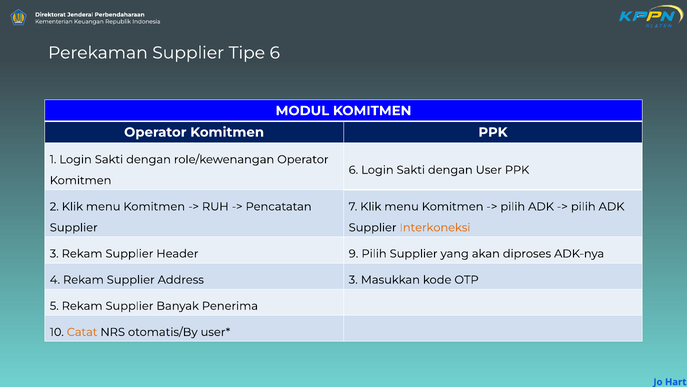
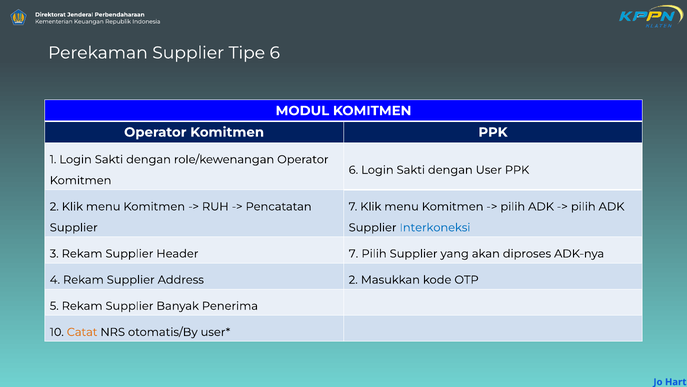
Interkoneksi colour: orange -> blue
Header 9: 9 -> 7
Address 3: 3 -> 2
